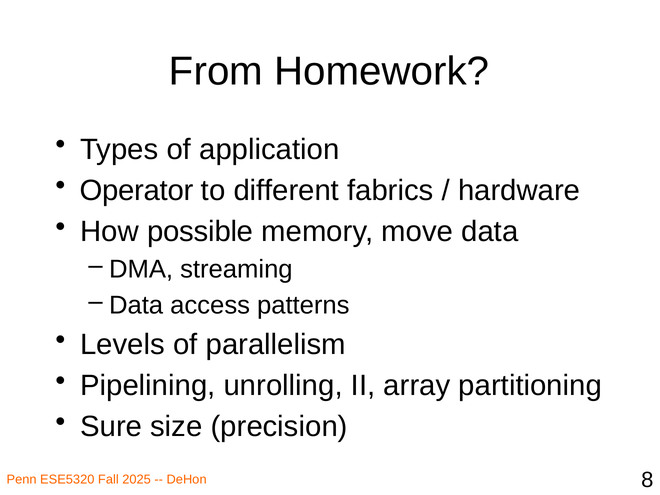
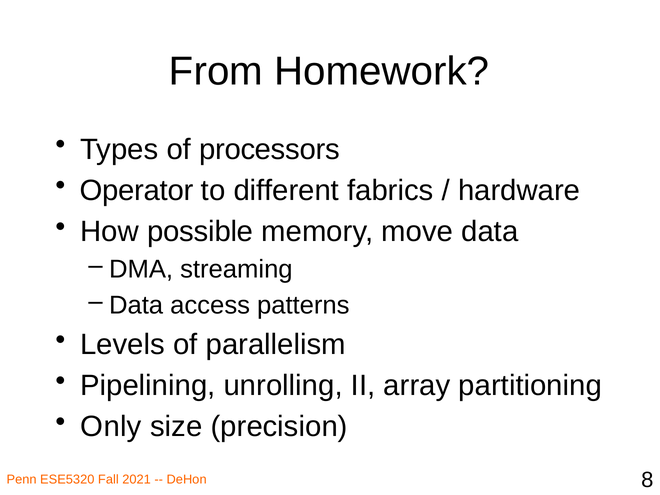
application: application -> processors
Sure: Sure -> Only
2025: 2025 -> 2021
